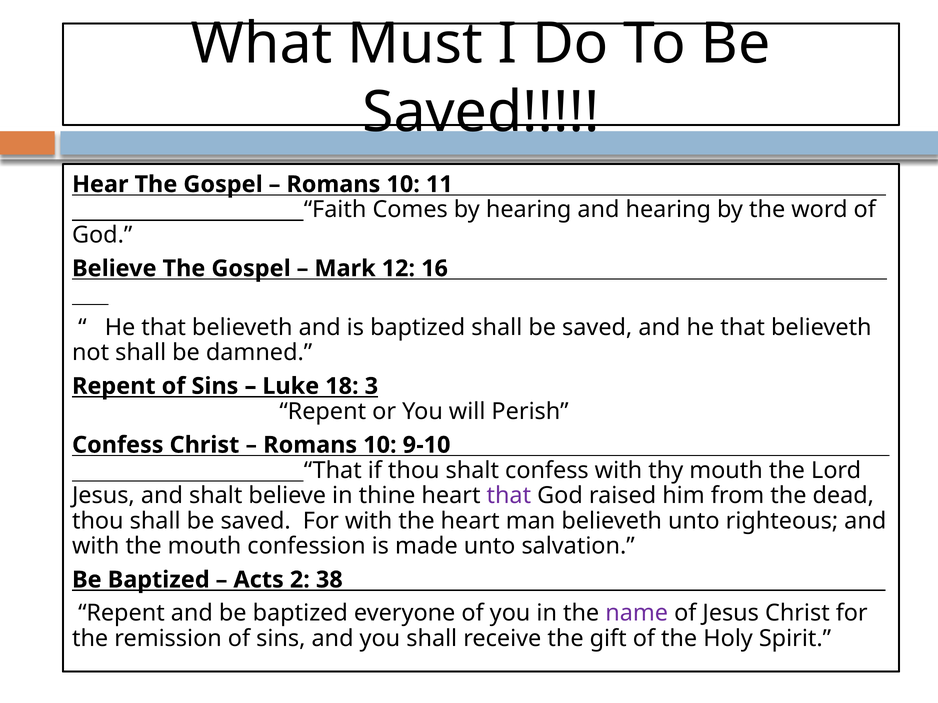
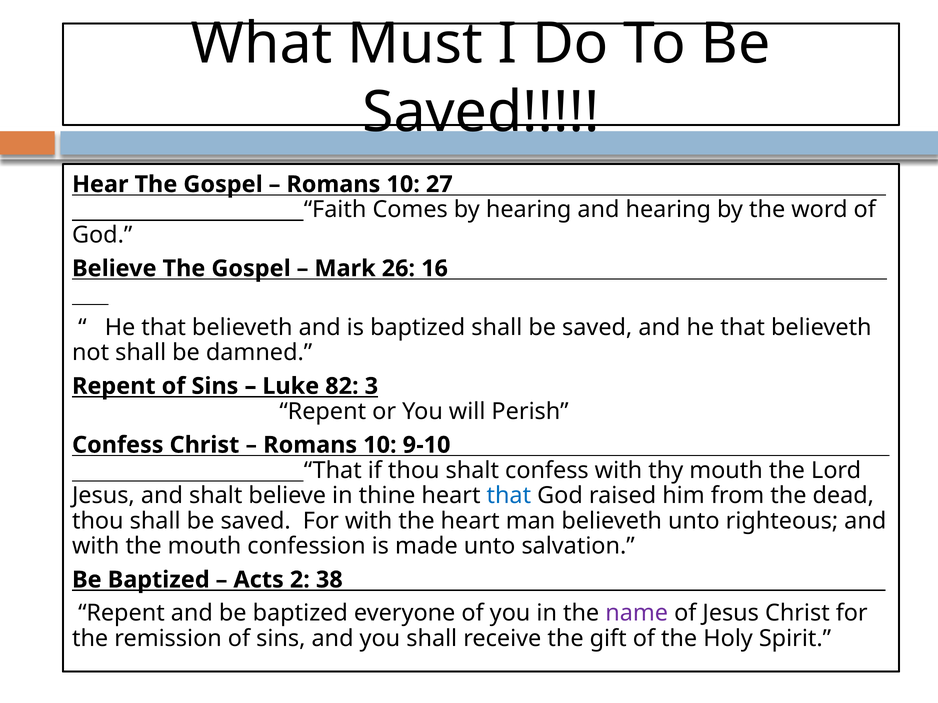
11: 11 -> 27
12: 12 -> 26
18: 18 -> 82
that at (509, 496) colour: purple -> blue
